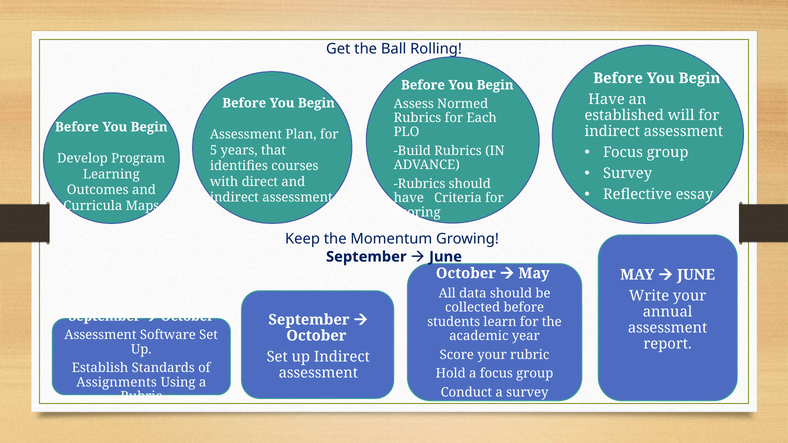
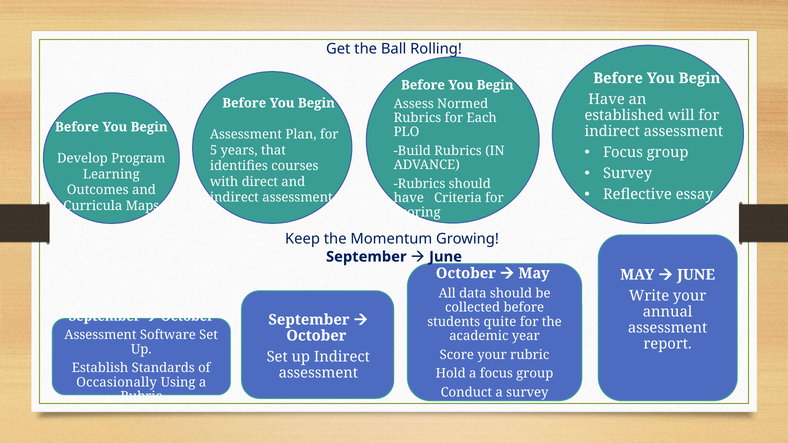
learn: learn -> quite
Assignments: Assignments -> Occasionally
